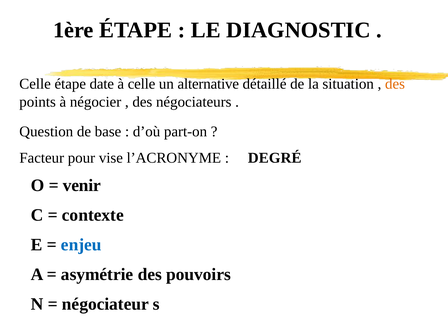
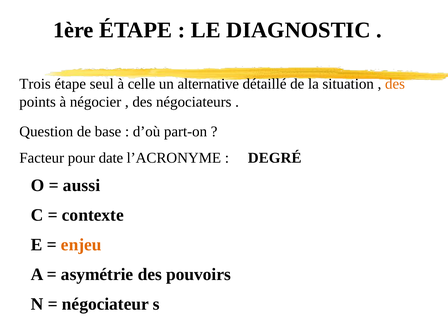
Celle at (35, 84): Celle -> Trois
date: date -> seul
vise: vise -> date
venir: venir -> aussi
enjeu colour: blue -> orange
